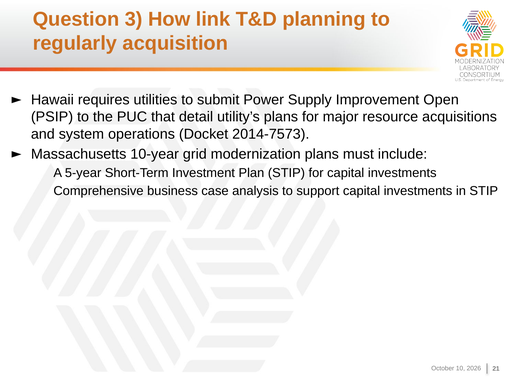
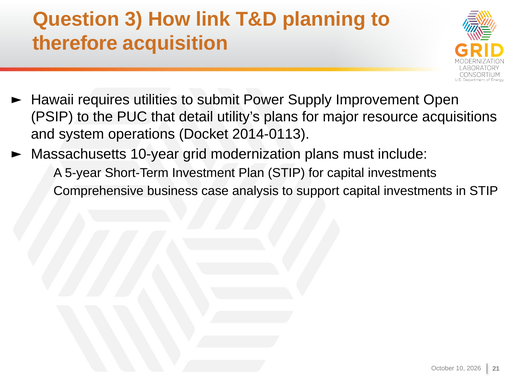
regularly: regularly -> therefore
2014-7573: 2014-7573 -> 2014-0113
